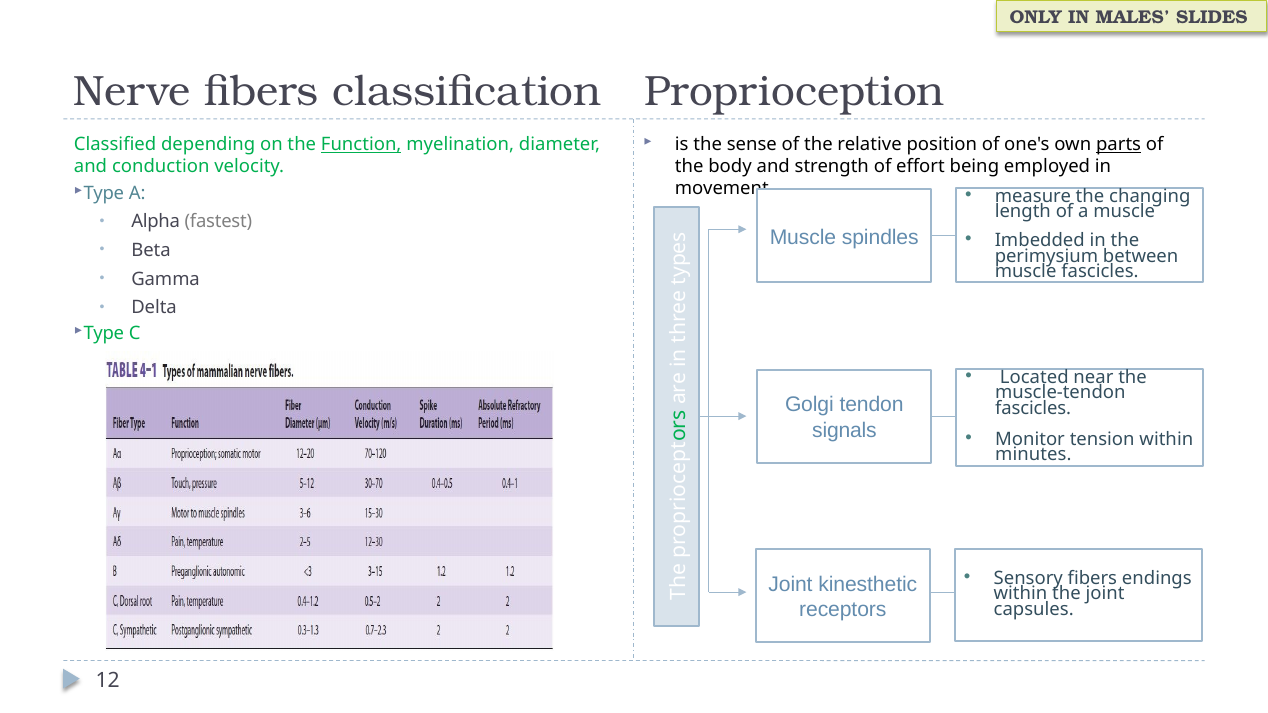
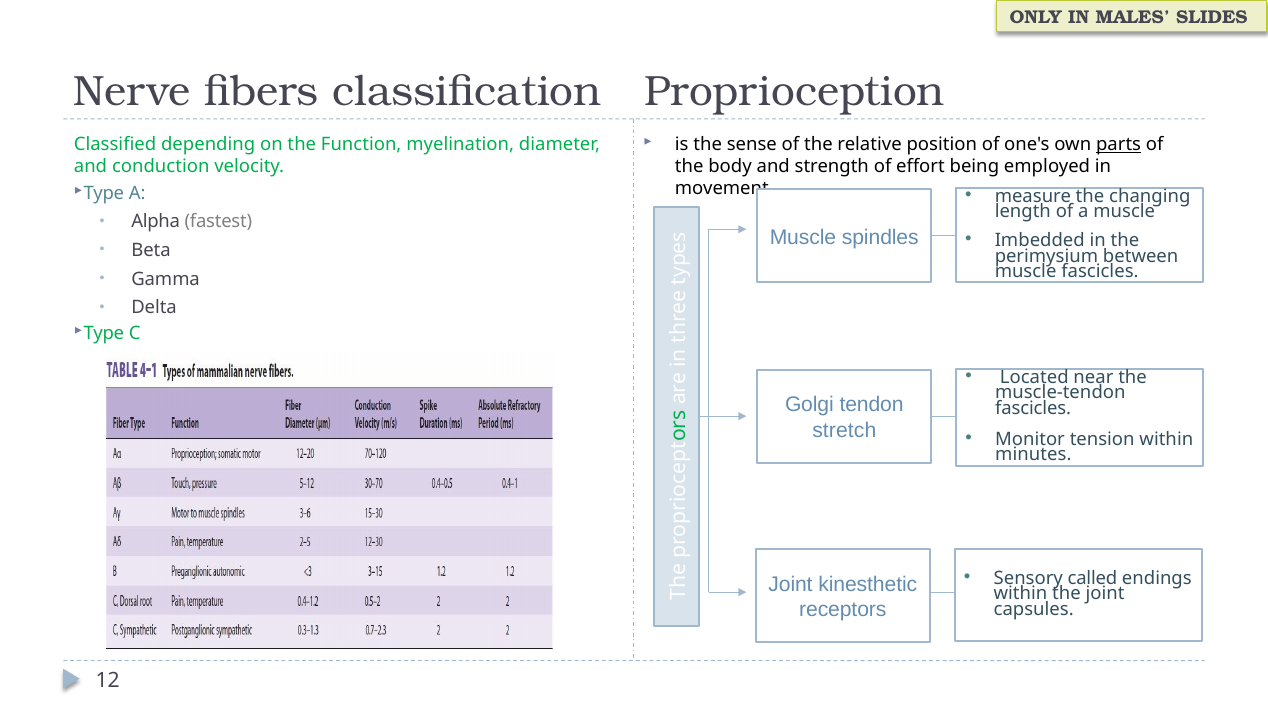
Function underline: present -> none
signals: signals -> stretch
Sensory fibers: fibers -> called
